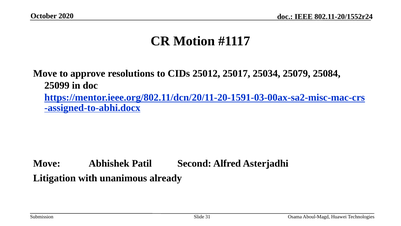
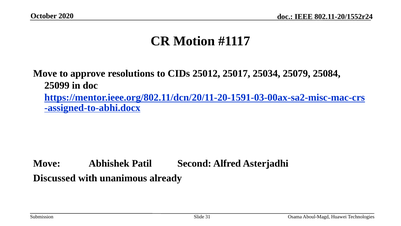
Litigation: Litigation -> Discussed
